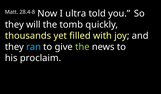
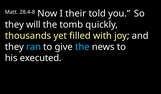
ultra: ultra -> their
the at (82, 47) colour: light green -> light blue
proclaim: proclaim -> executed
